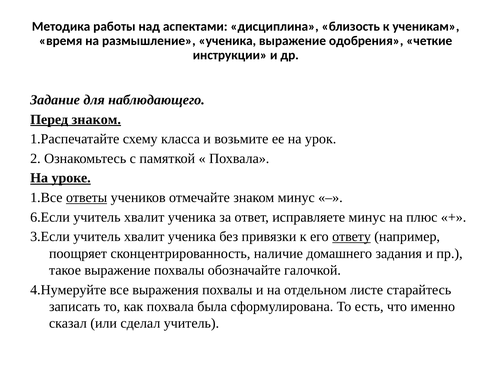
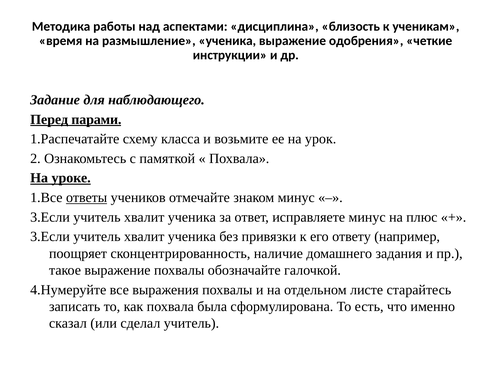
Перед знаком: знаком -> парами
6.Если at (50, 217): 6.Если -> 3.Если
ответу underline: present -> none
